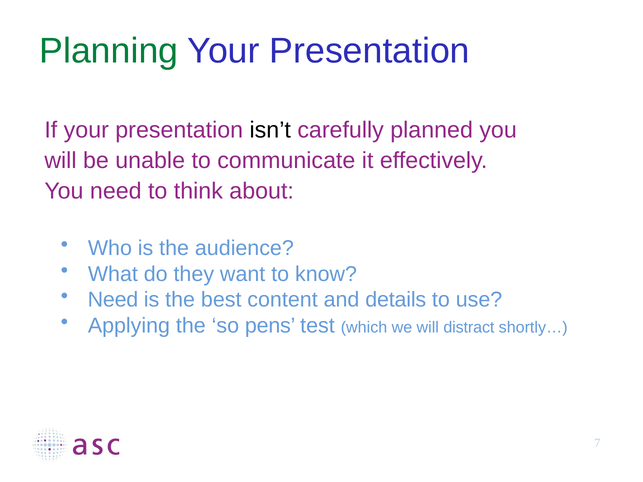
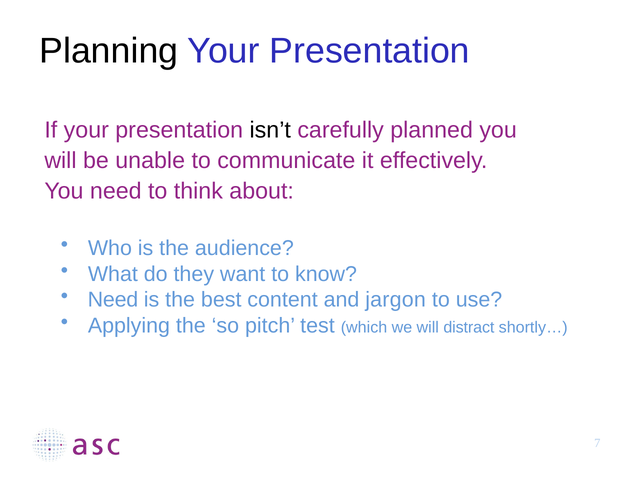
Planning colour: green -> black
details: details -> jargon
pens: pens -> pitch
